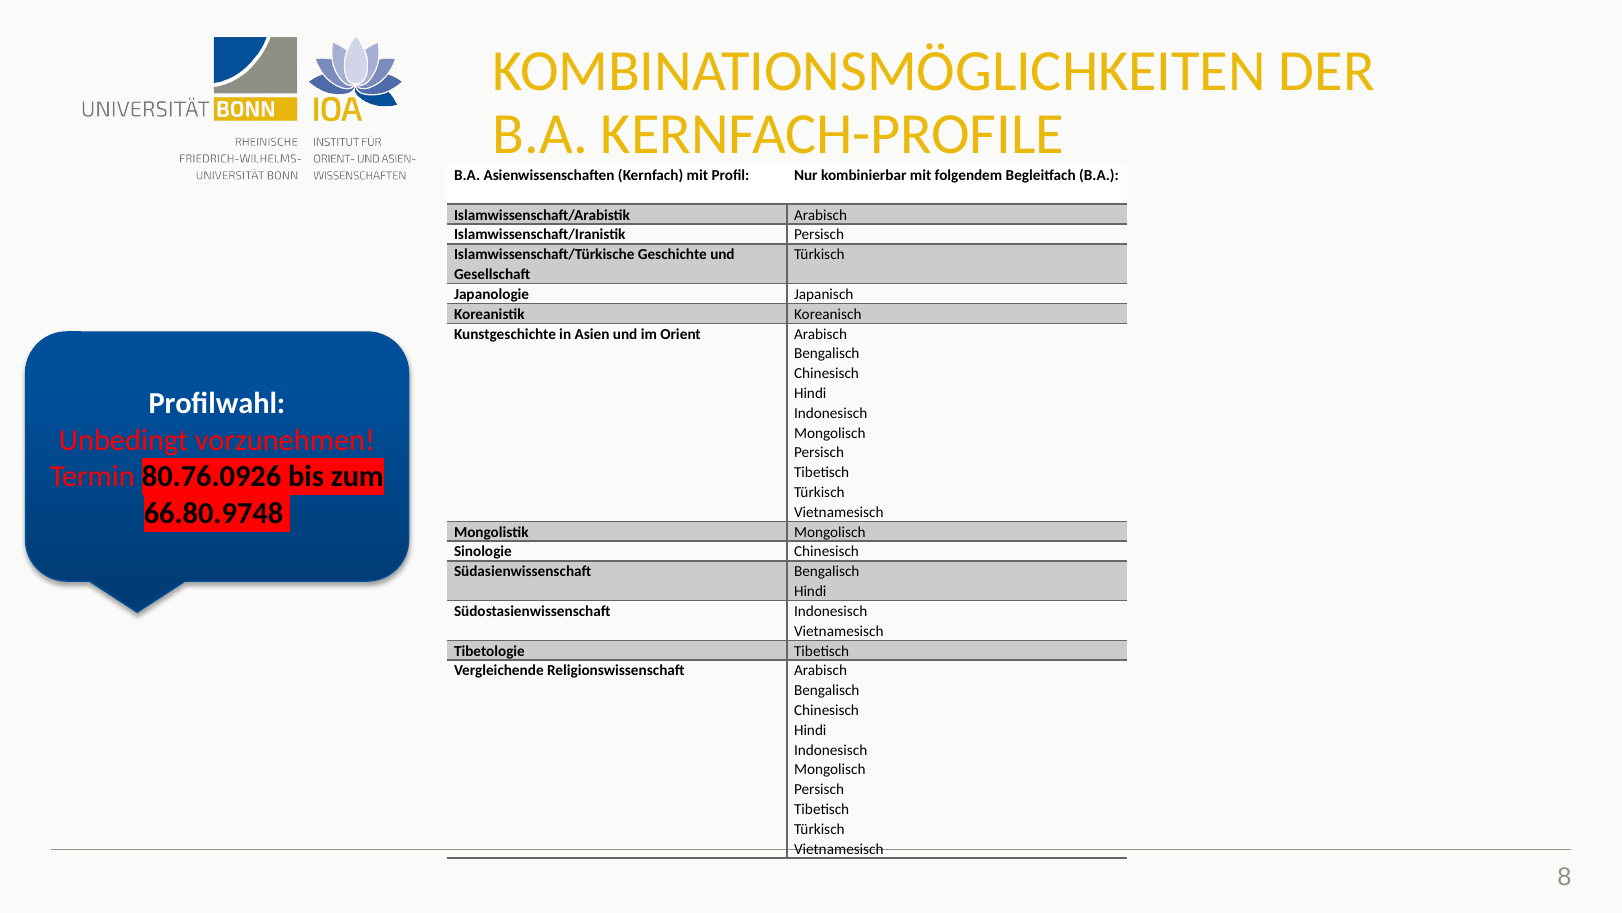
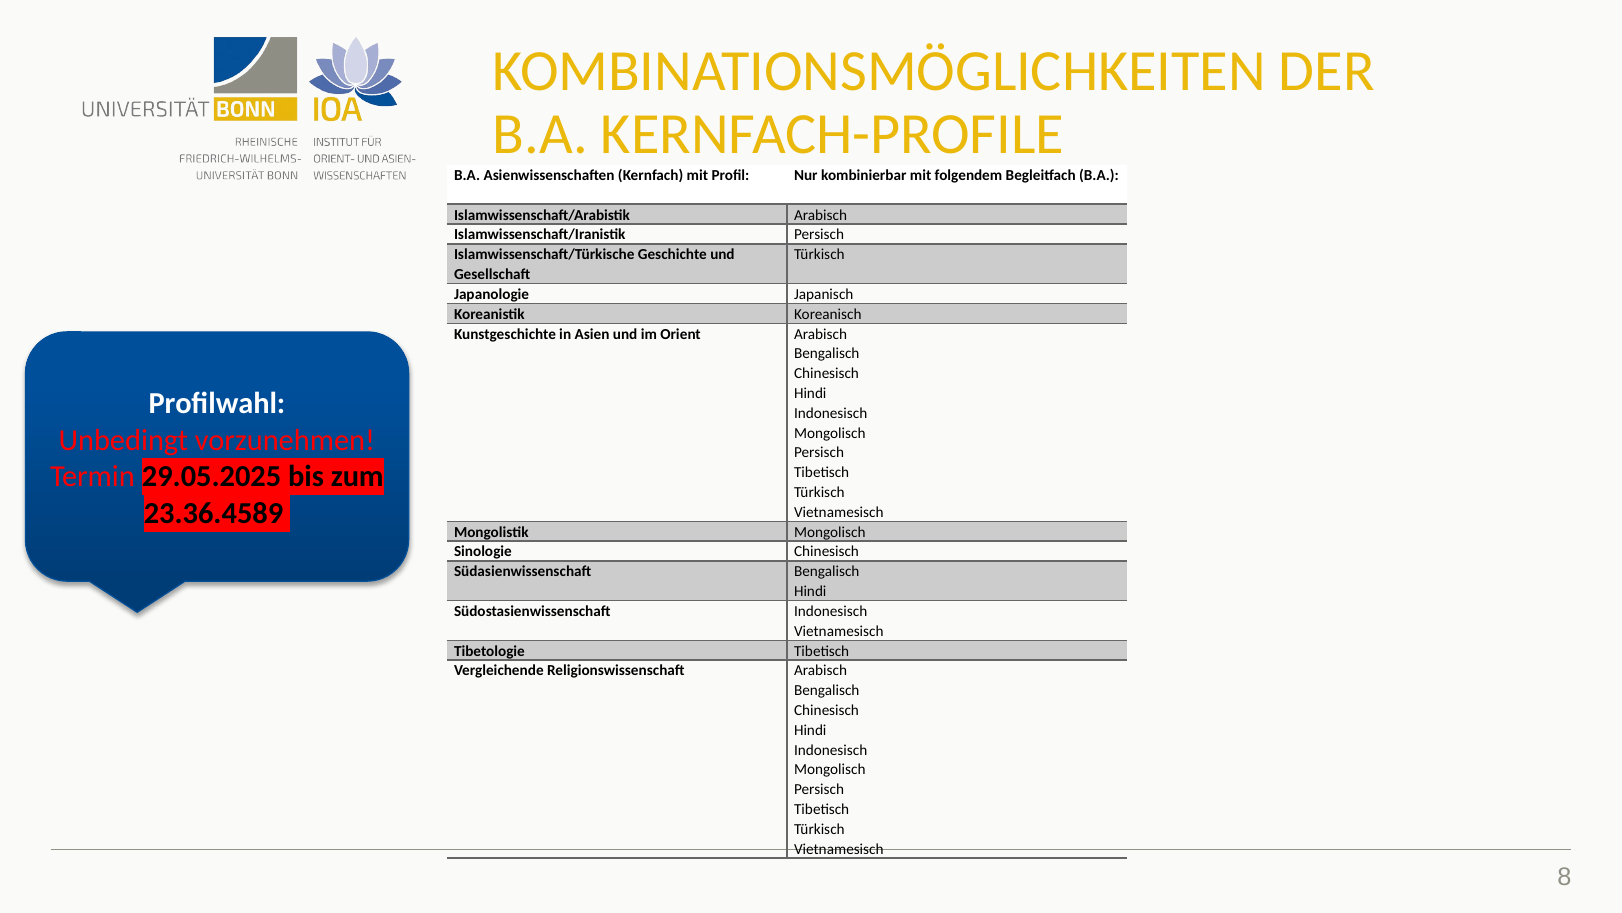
80.76.0926: 80.76.0926 -> 29.05.2025
66.80.9748: 66.80.9748 -> 23.36.4589
